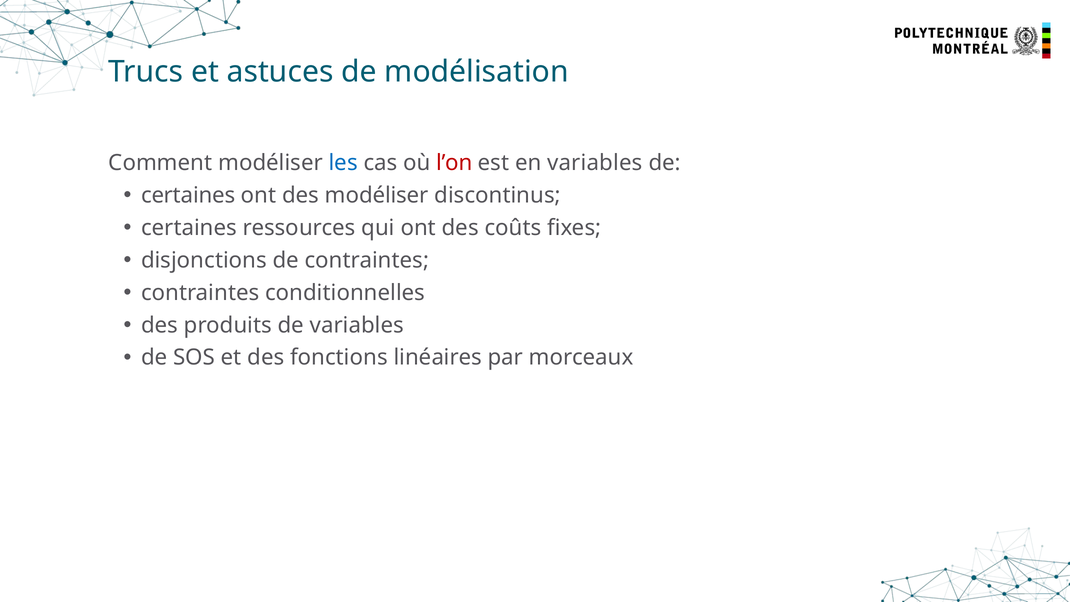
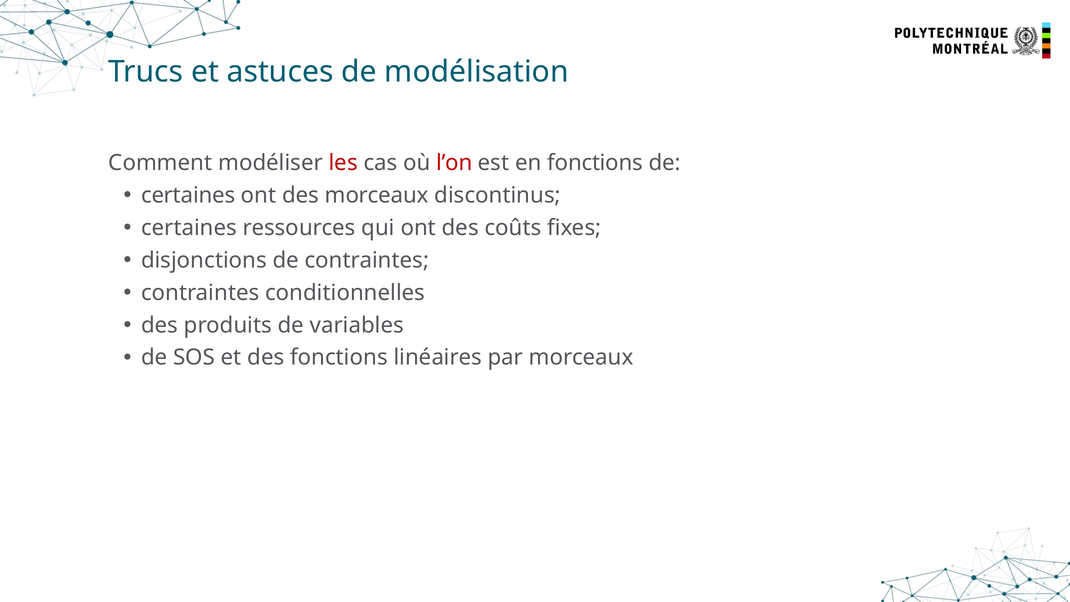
les colour: blue -> red
en variables: variables -> fonctions
des modéliser: modéliser -> morceaux
